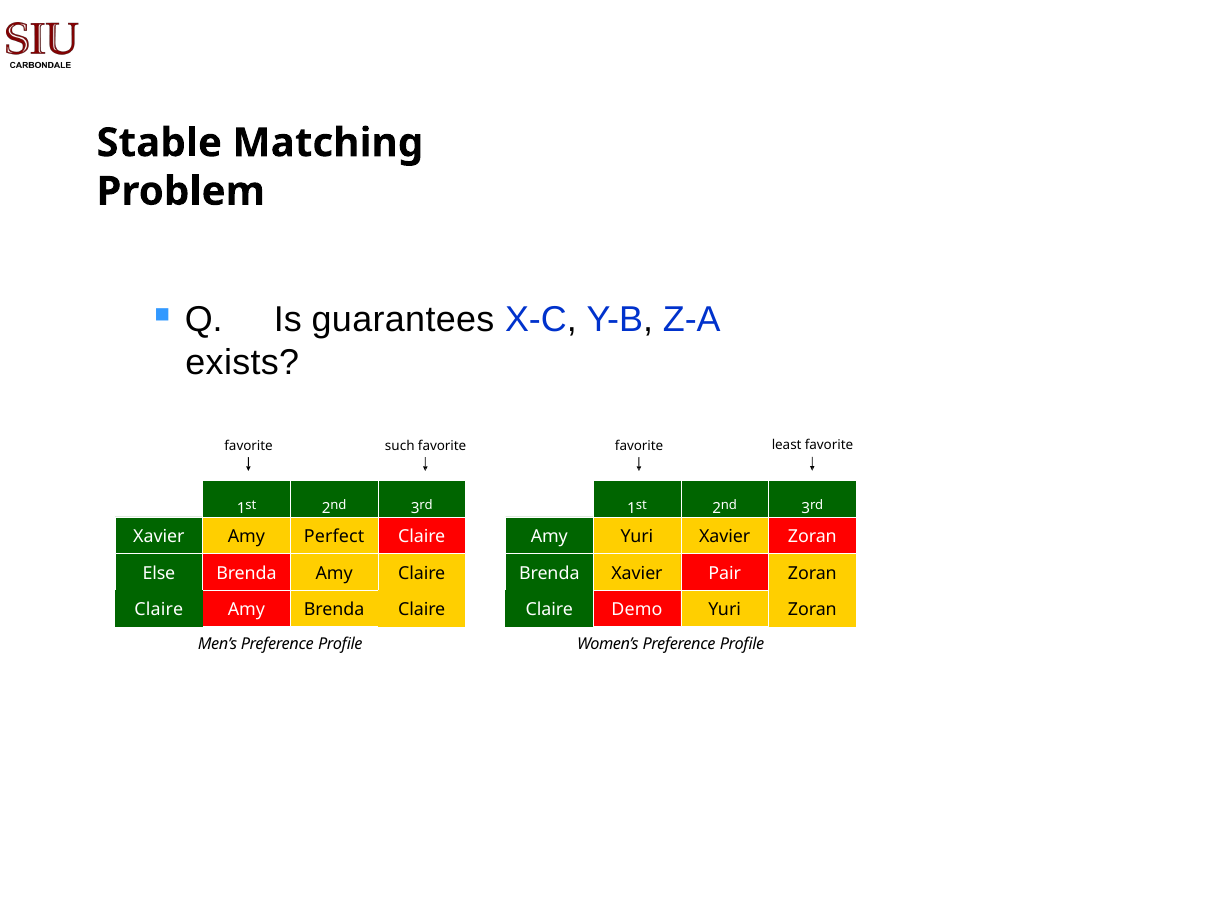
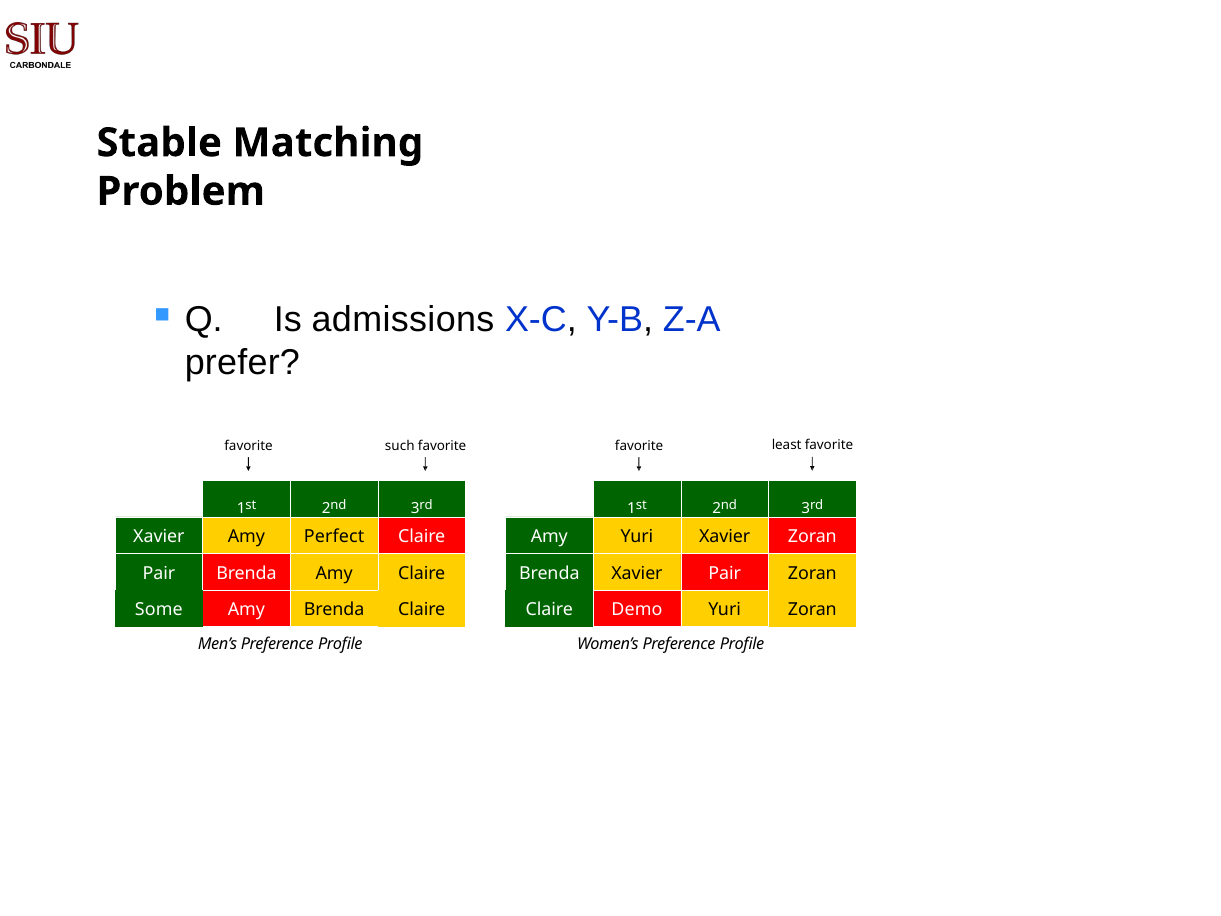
guarantees: guarantees -> admissions
exists: exists -> prefer
Else at (159, 573): Else -> Pair
Claire at (159, 610): Claire -> Some
